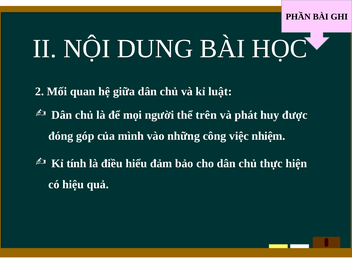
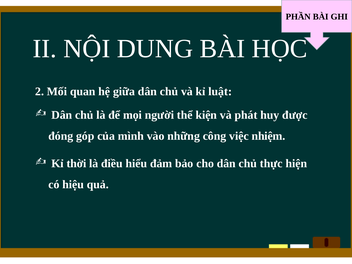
trên: trên -> kiện
tính: tính -> thời
